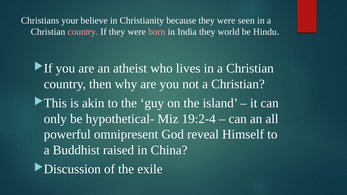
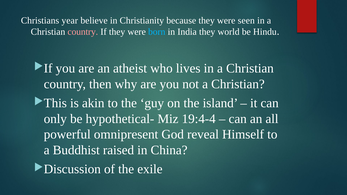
your: your -> year
born colour: pink -> light blue
19:2-4: 19:2-4 -> 19:4-4
